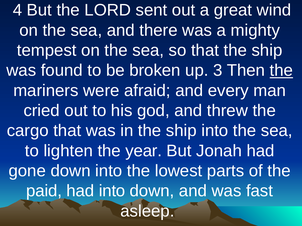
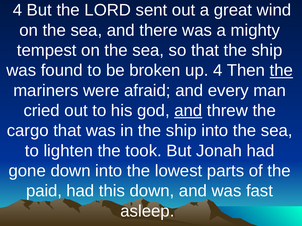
up 3: 3 -> 4
and at (188, 111) underline: none -> present
year: year -> took
had into: into -> this
